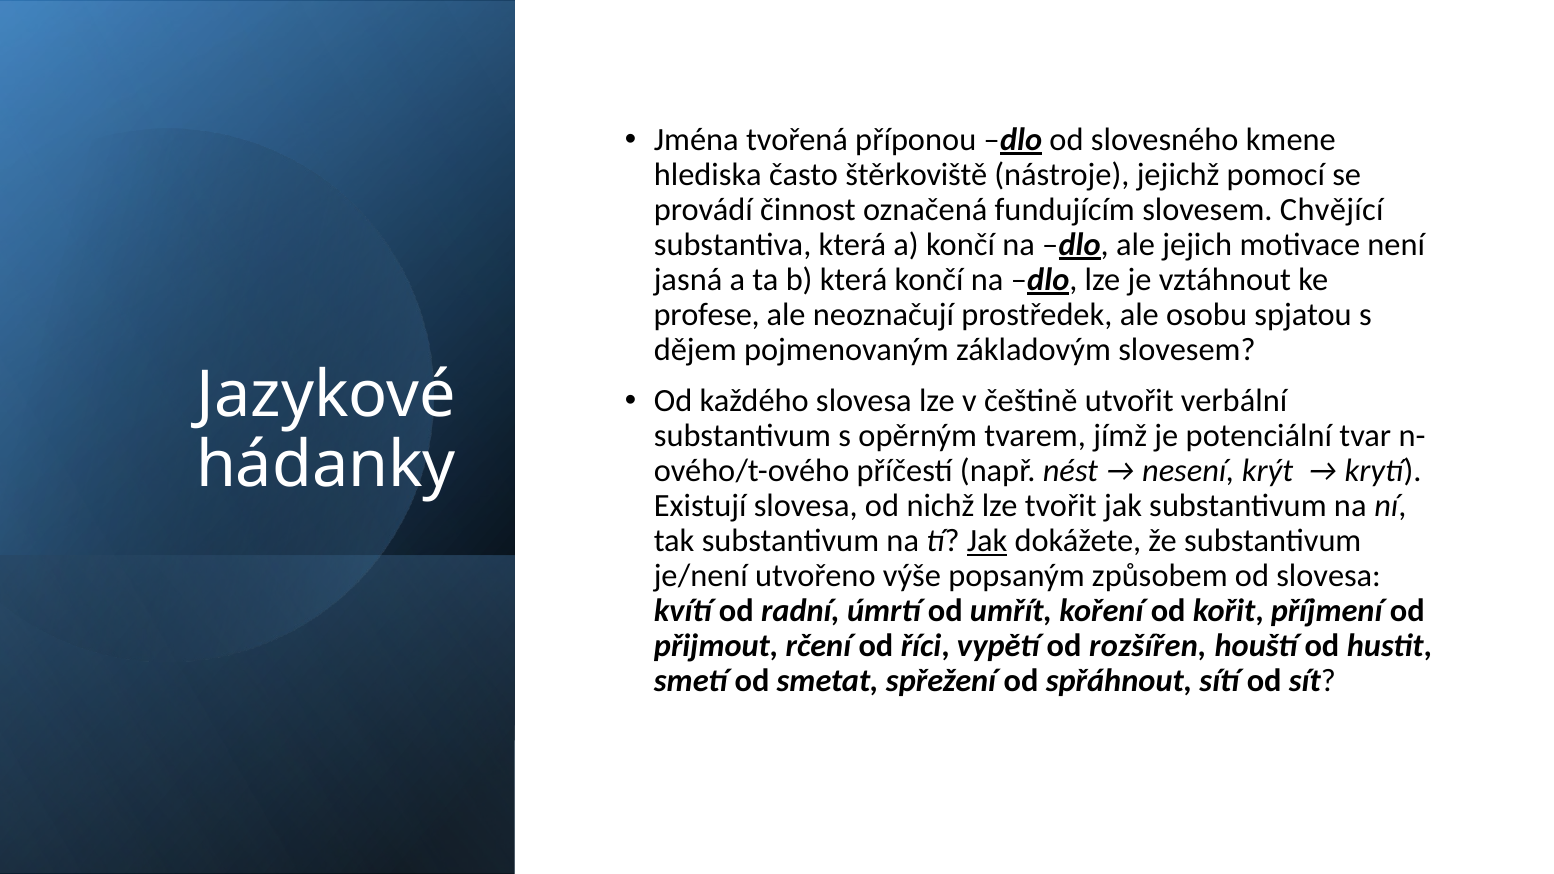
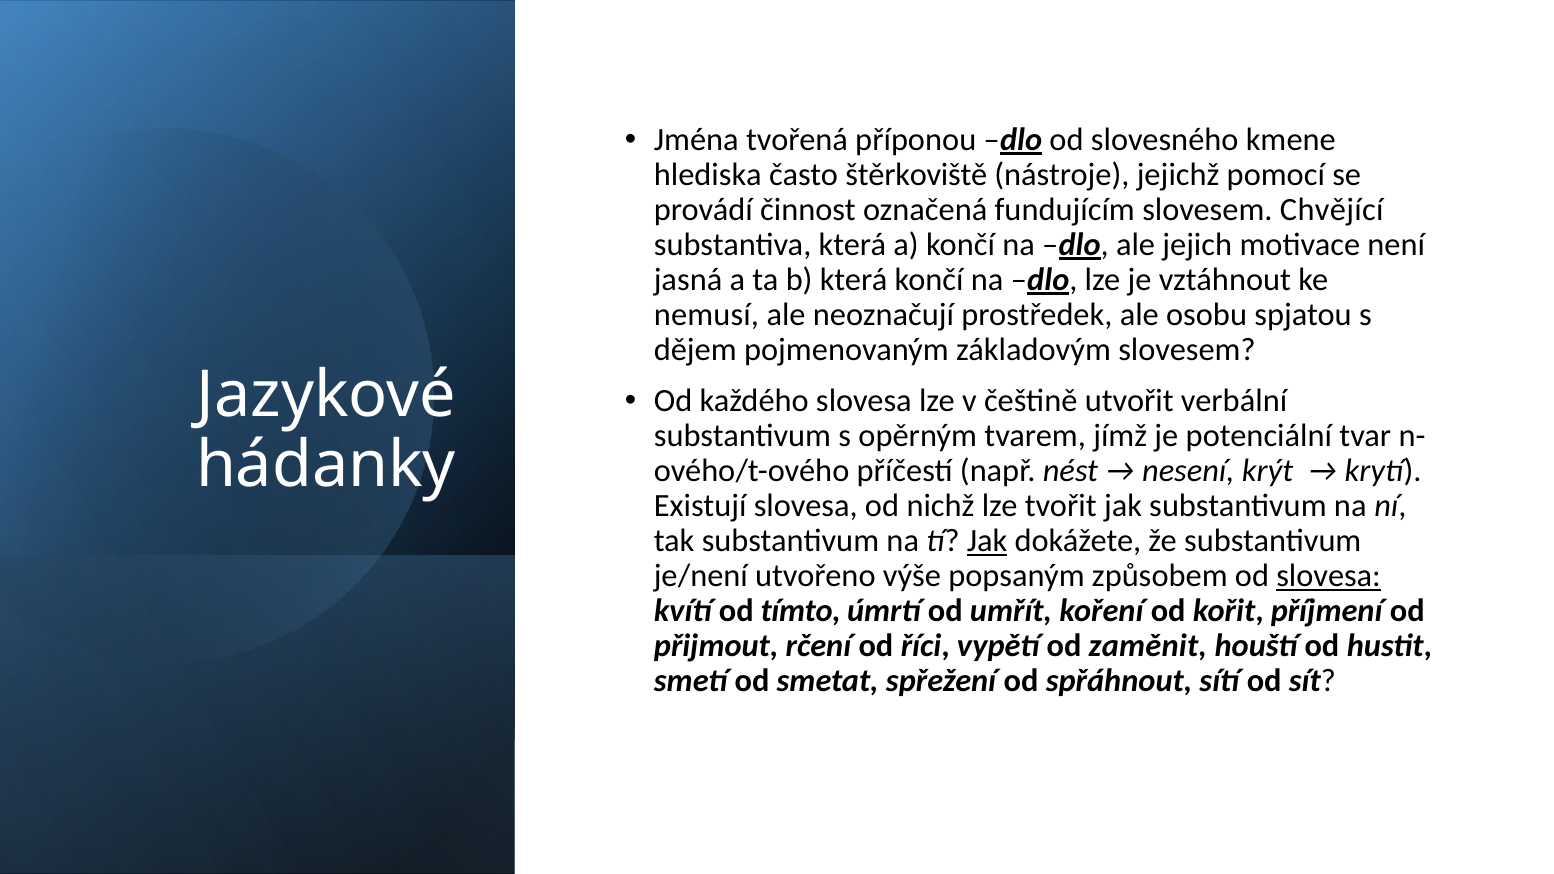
profese: profese -> nemusí
slovesa at (1329, 576) underline: none -> present
radní: radní -> tímto
rozšířen: rozšířen -> zaměnit
